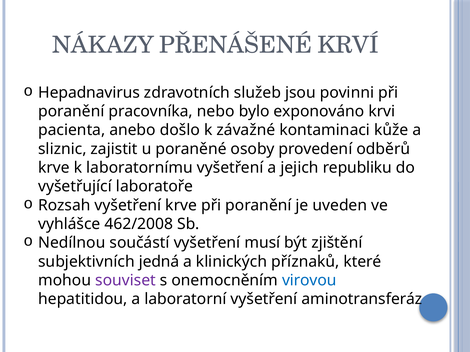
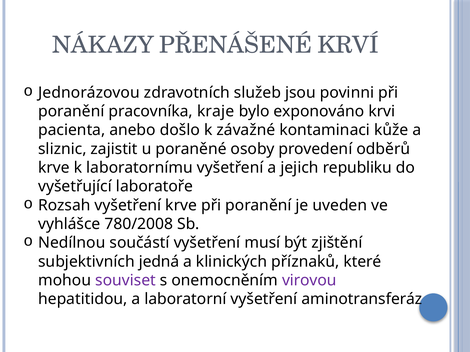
Hepadnavirus: Hepadnavirus -> Jednorázovou
nebo: nebo -> kraje
462/2008: 462/2008 -> 780/2008
virovou colour: blue -> purple
